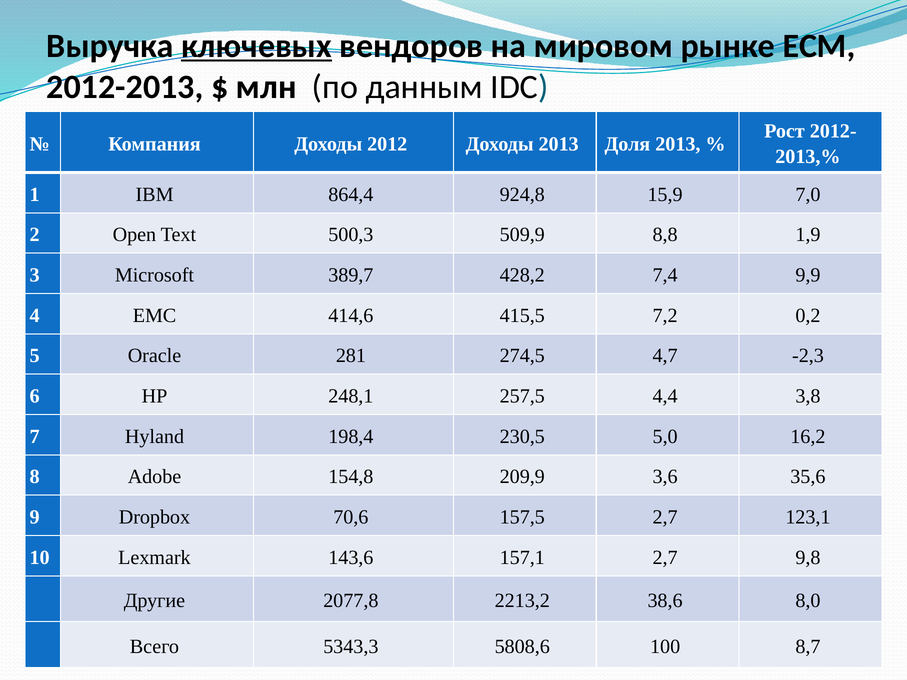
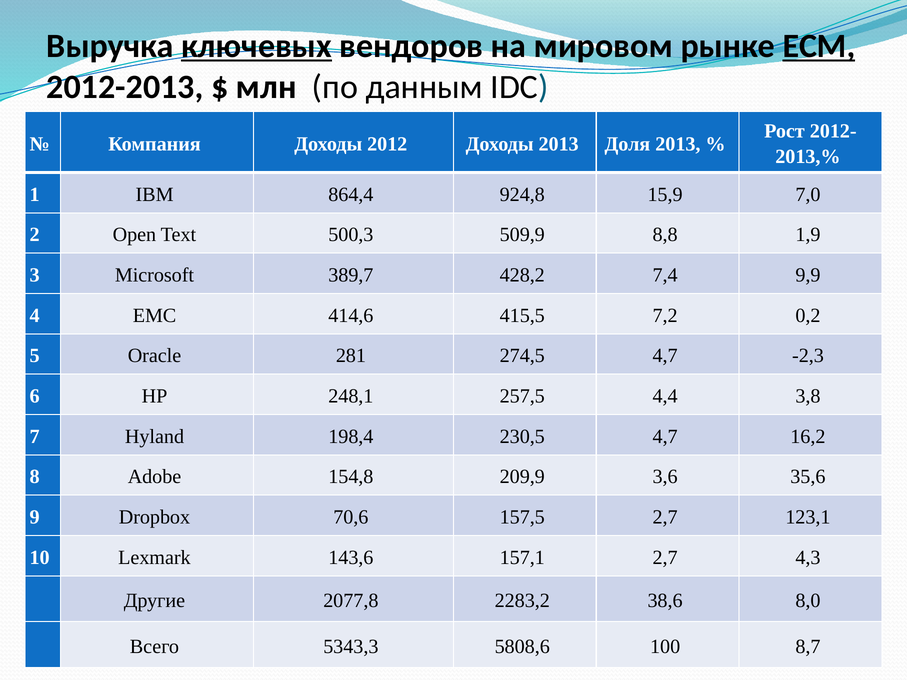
ECM underline: none -> present
230,5 5,0: 5,0 -> 4,7
9,8: 9,8 -> 4,3
2213,2: 2213,2 -> 2283,2
